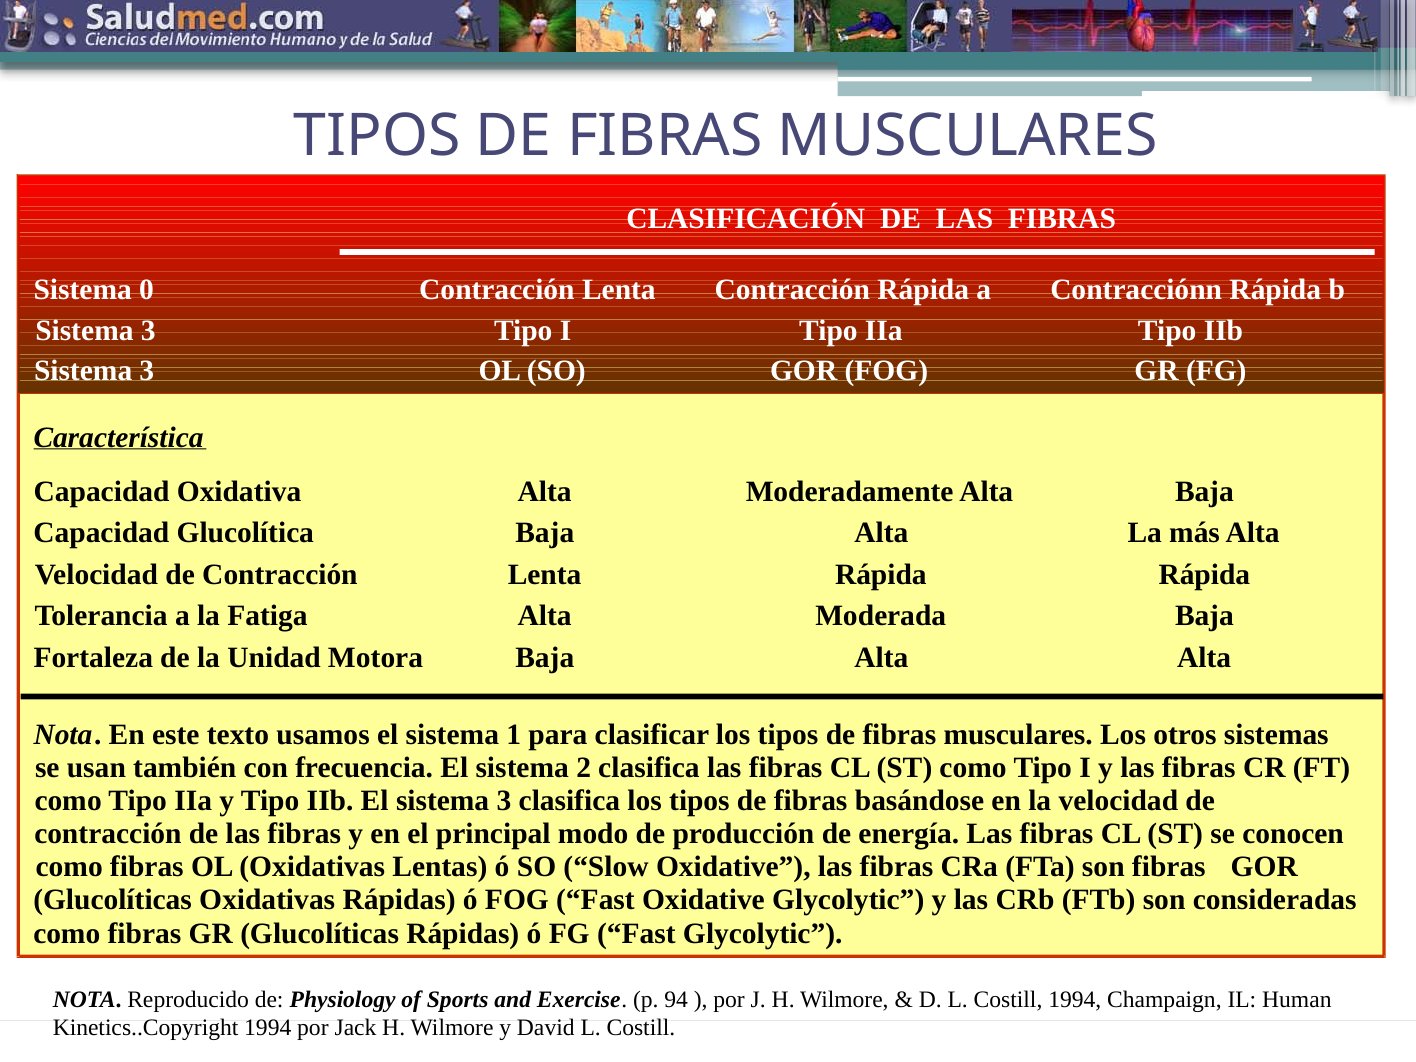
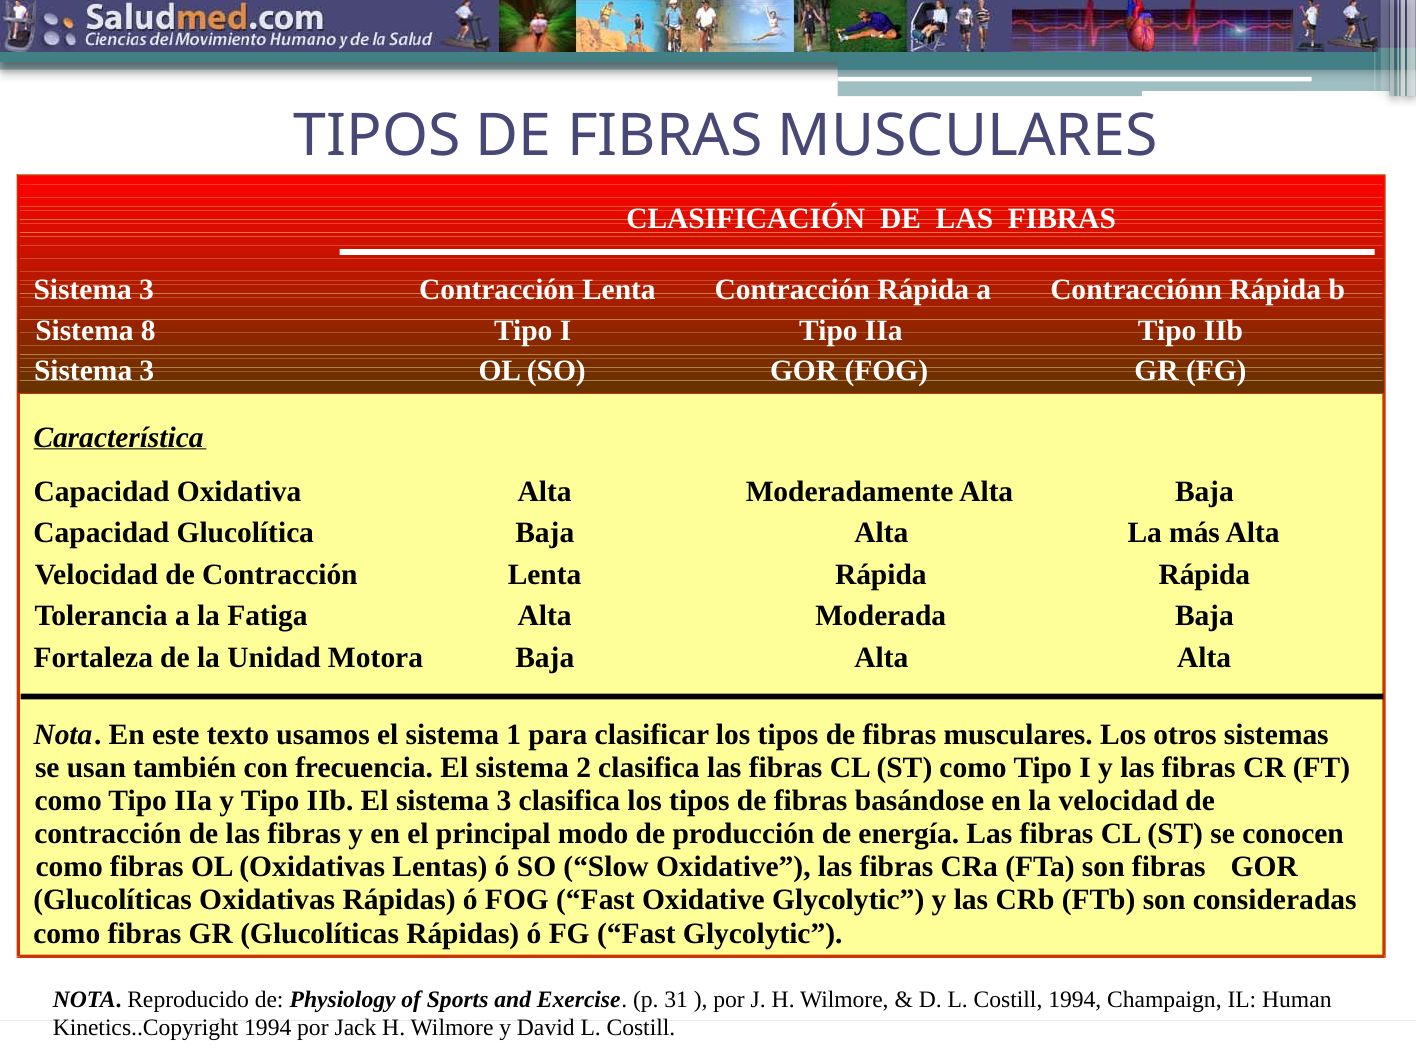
0 at (146, 290): 0 -> 3
3 at (148, 330): 3 -> 8
94: 94 -> 31
